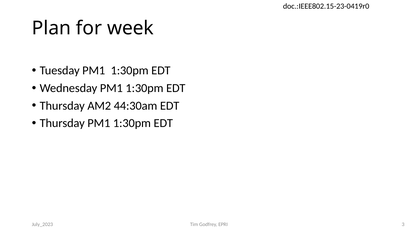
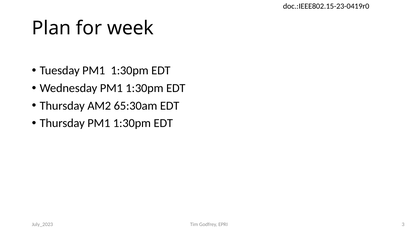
44:30am: 44:30am -> 65:30am
